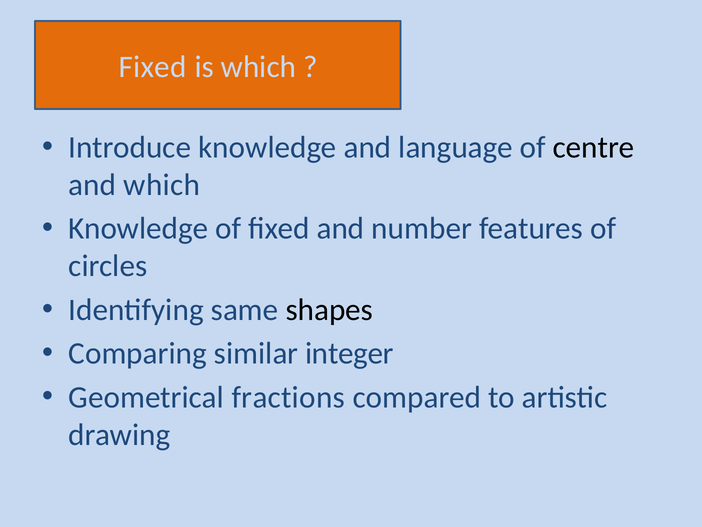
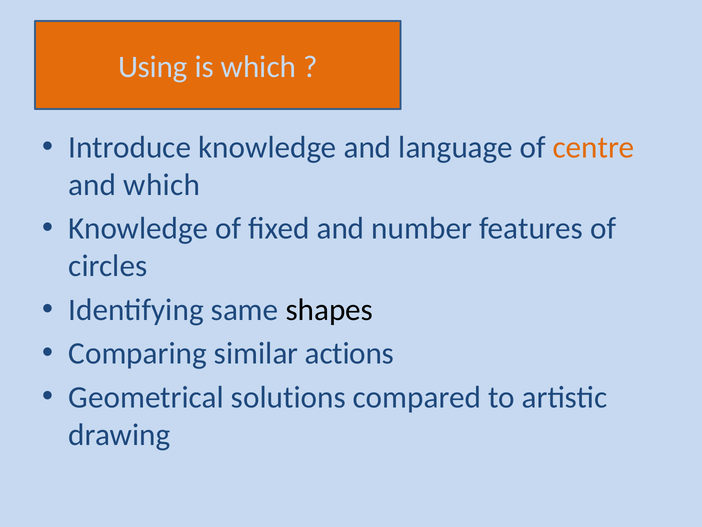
Fixed at (153, 67): Fixed -> Using
centre colour: black -> orange
integer: integer -> actions
fractions: fractions -> solutions
